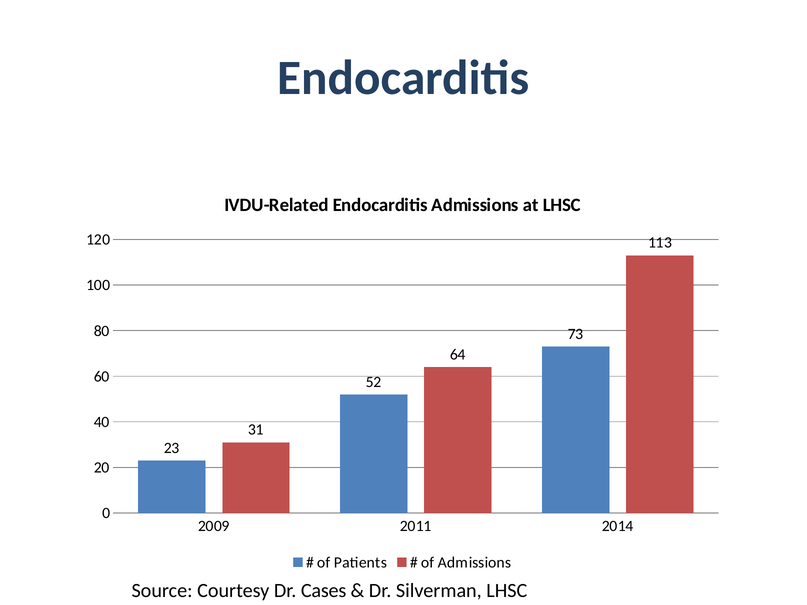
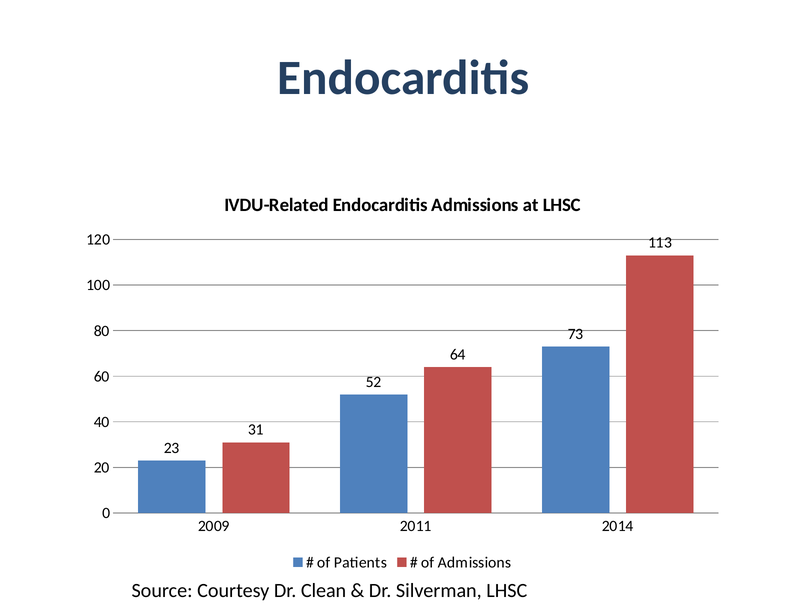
Cases: Cases -> Clean
